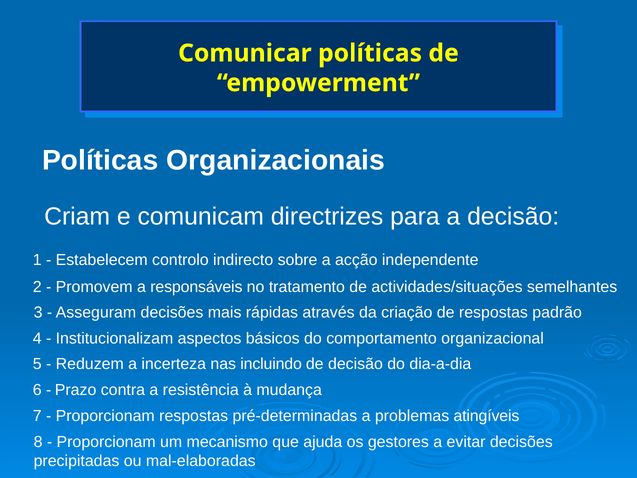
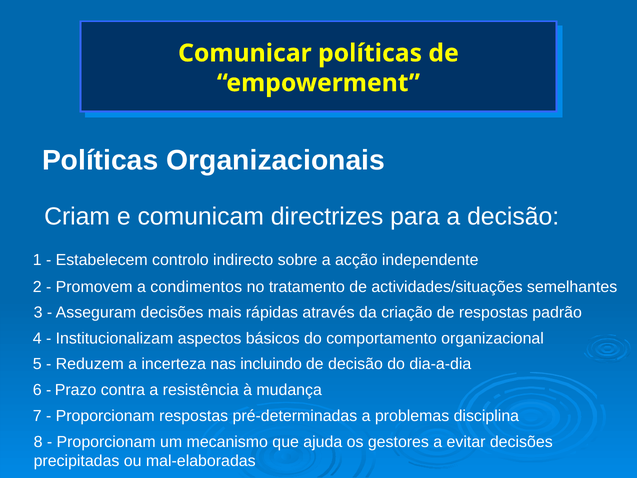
responsáveis: responsáveis -> condimentos
atingíveis: atingíveis -> disciplina
